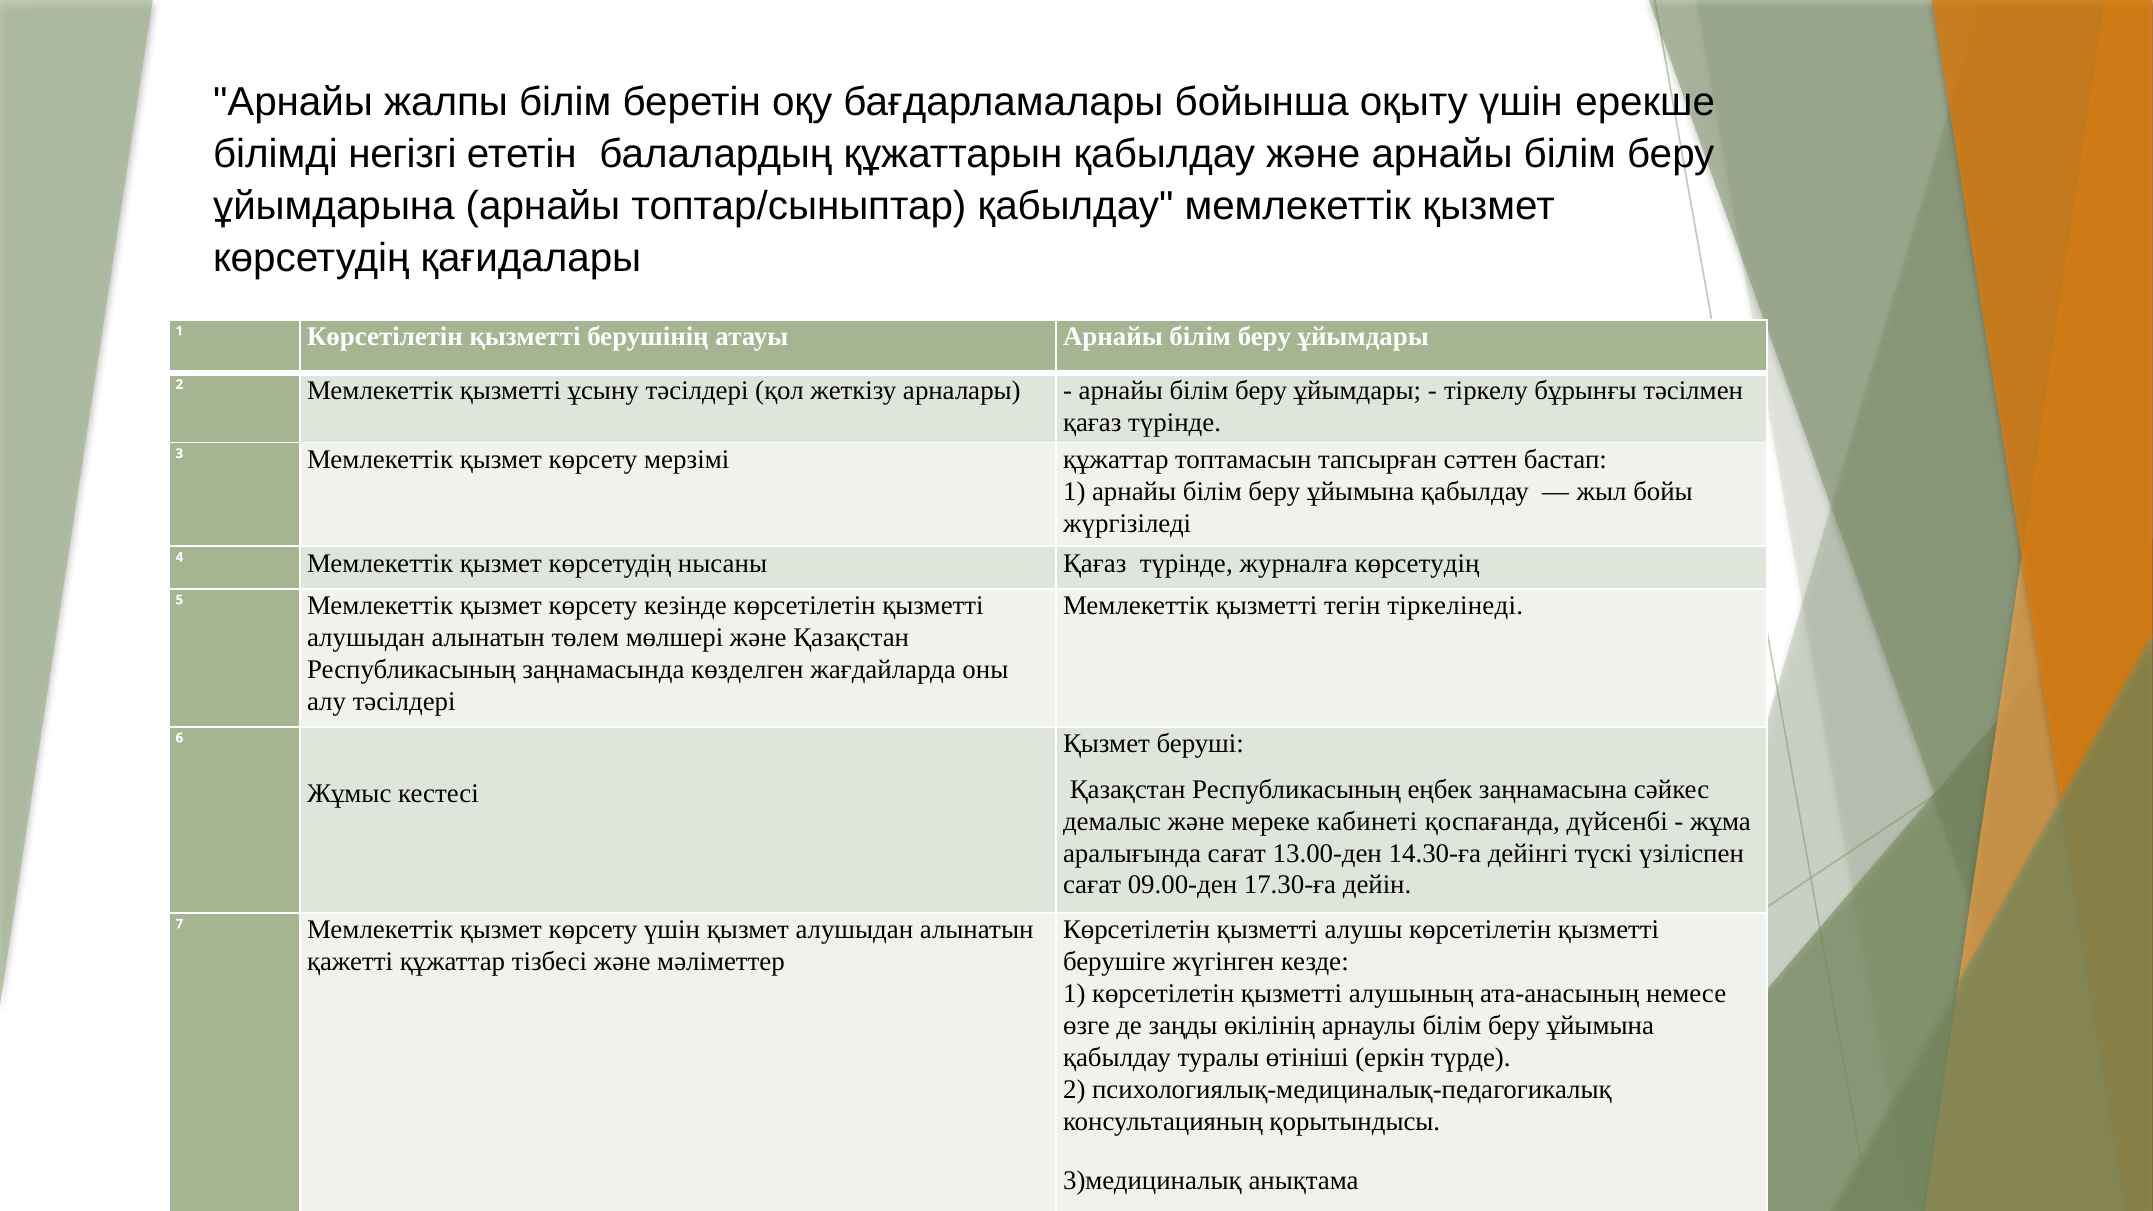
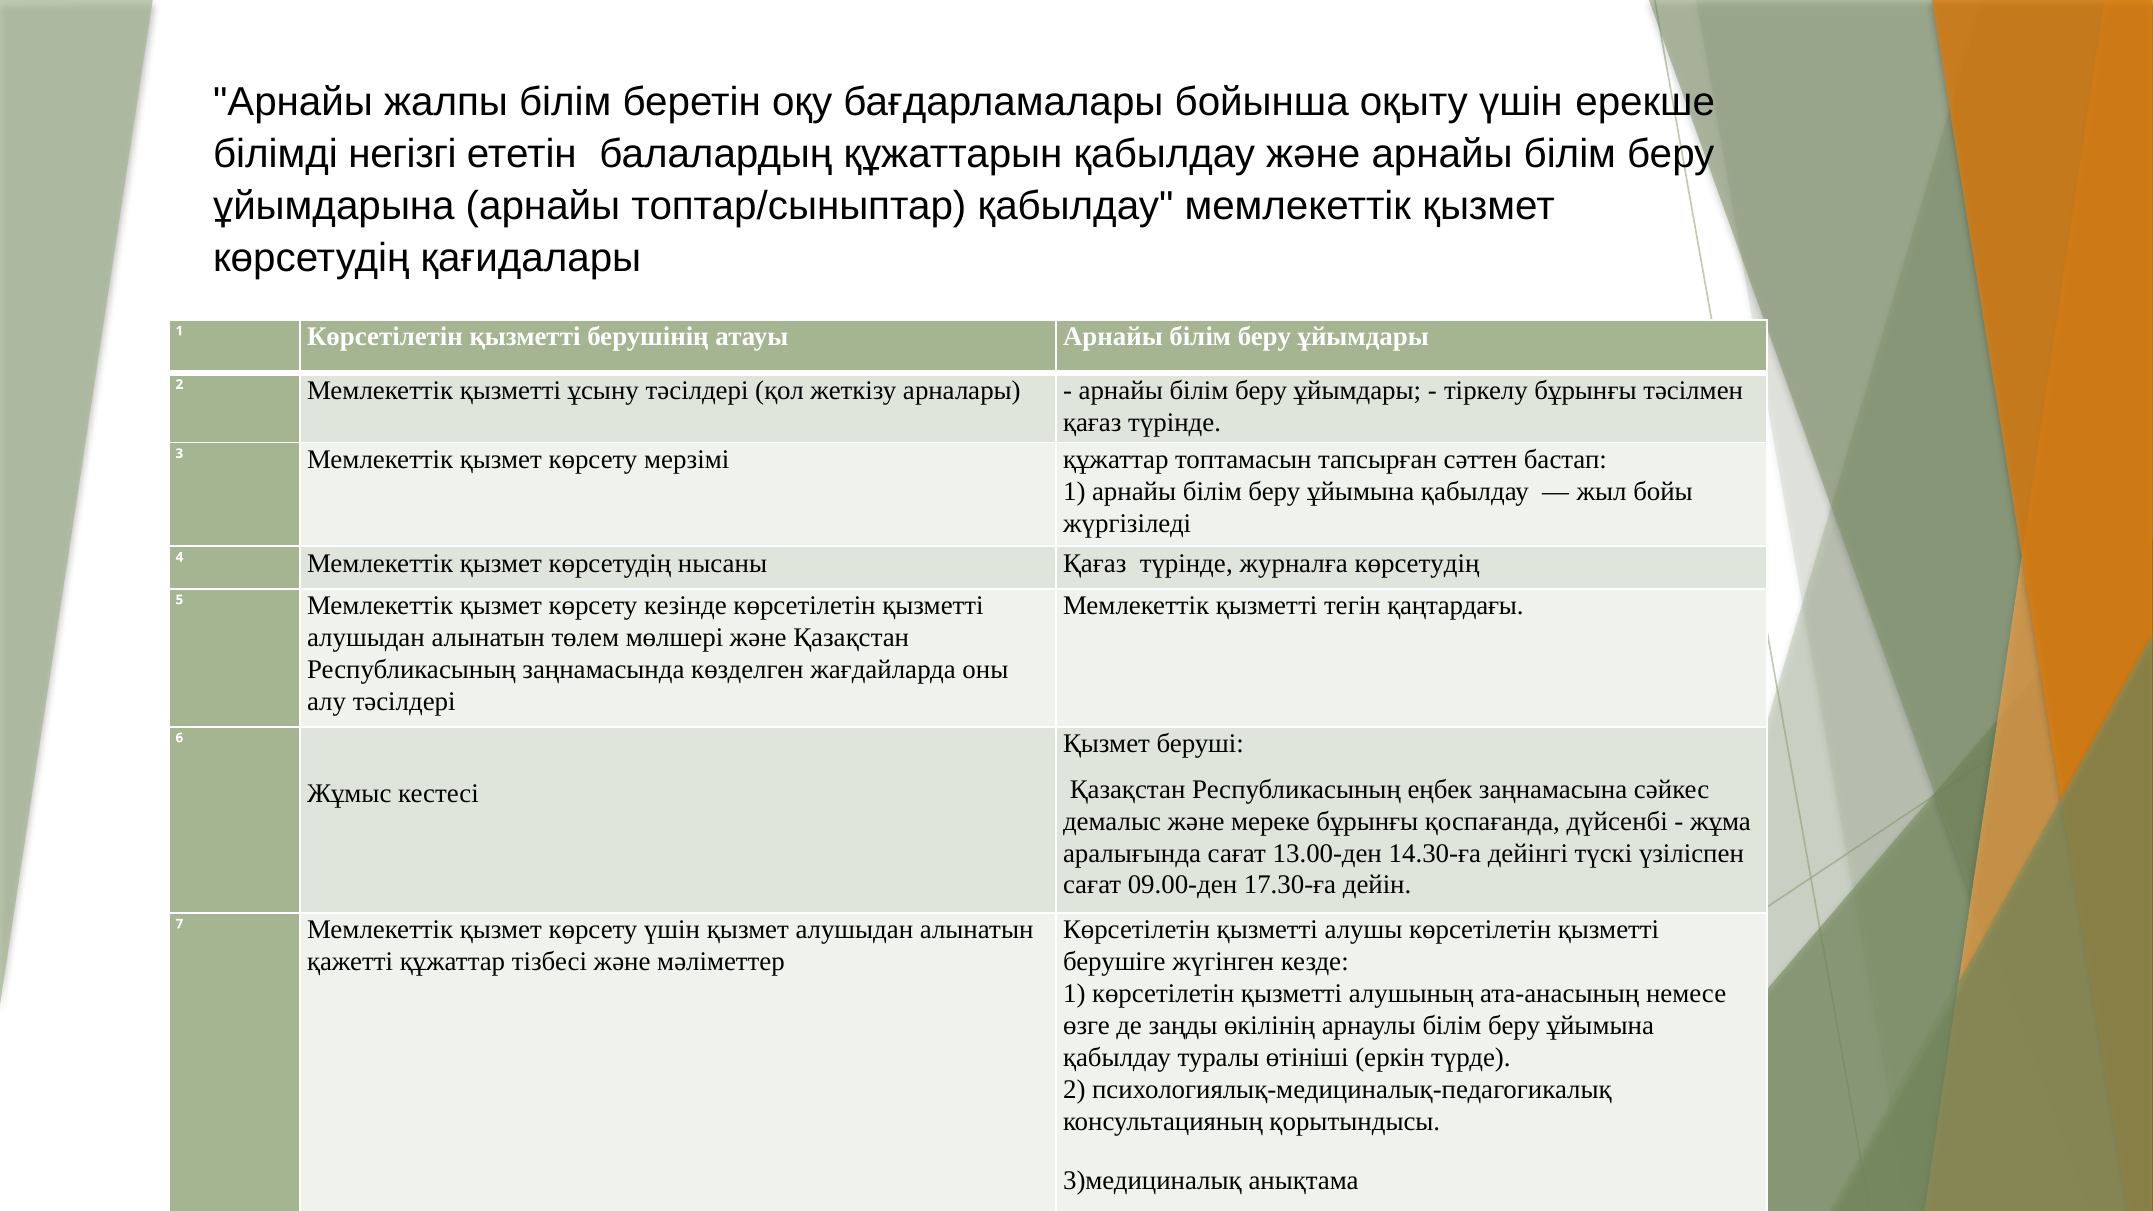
тіркелінеді: тіркелінеді -> қаңтардағы
мереке кабинеті: кабинеті -> бұрынғы
